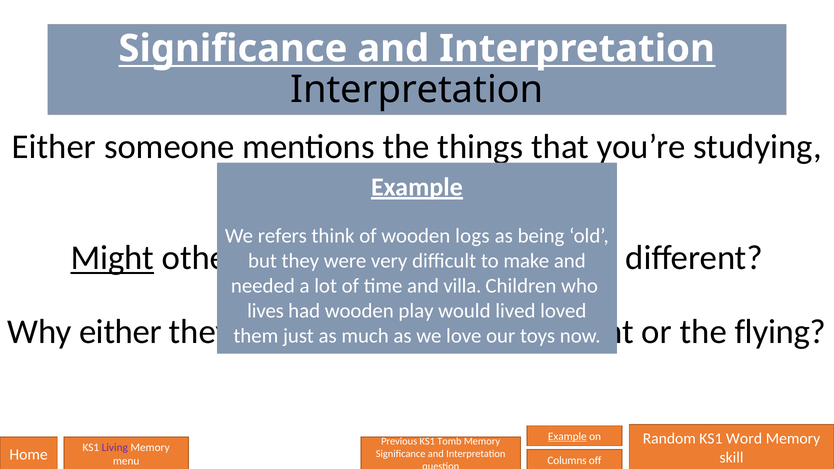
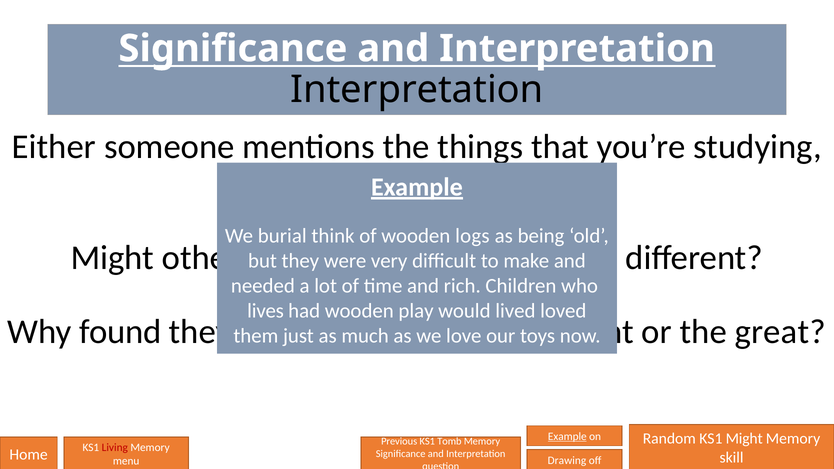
refers: refers -> burial
Might at (112, 258) underline: present -> none
villa: villa -> rich
Why either: either -> found
flying: flying -> great
KS1 Word: Word -> Might
Living colour: purple -> red
Columns: Columns -> Drawing
